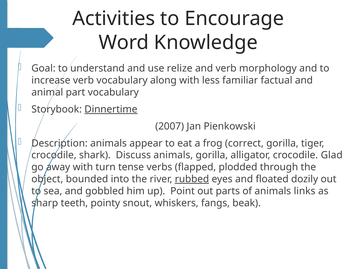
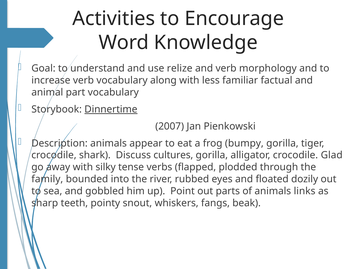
correct: correct -> bumpy
Discuss animals: animals -> cultures
turn: turn -> silky
object: object -> family
rubbed underline: present -> none
